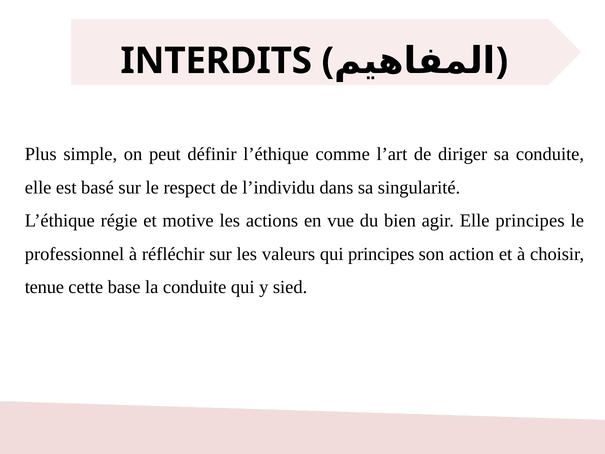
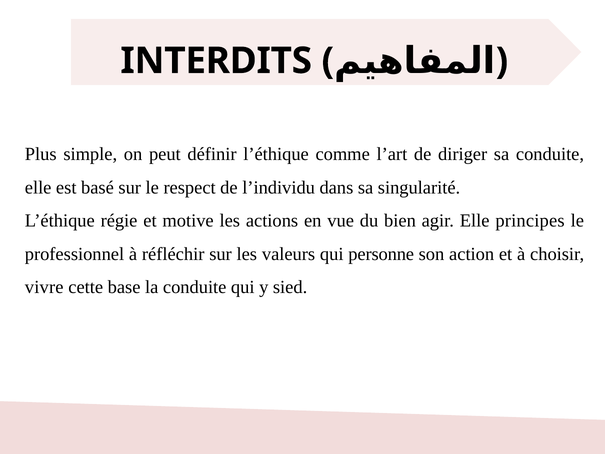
qui principes: principes -> personne
tenue: tenue -> vivre
